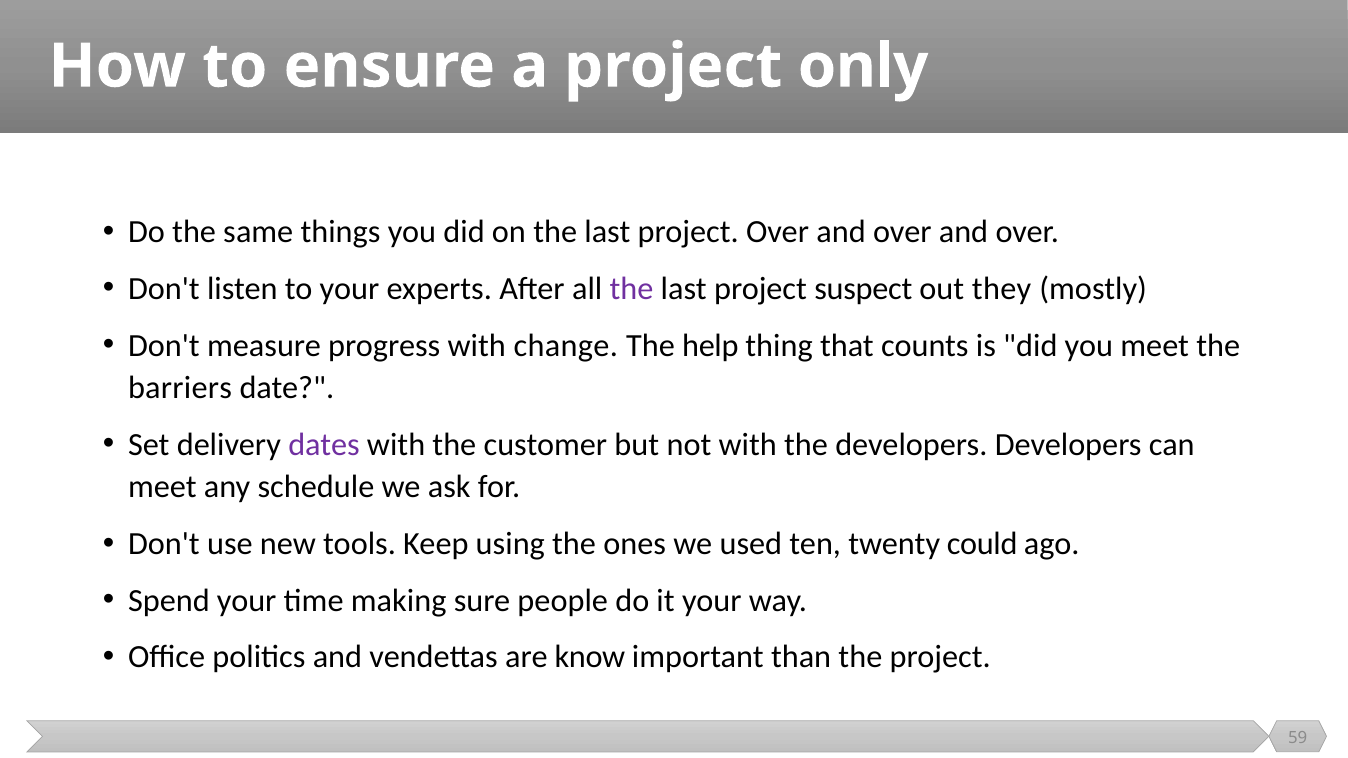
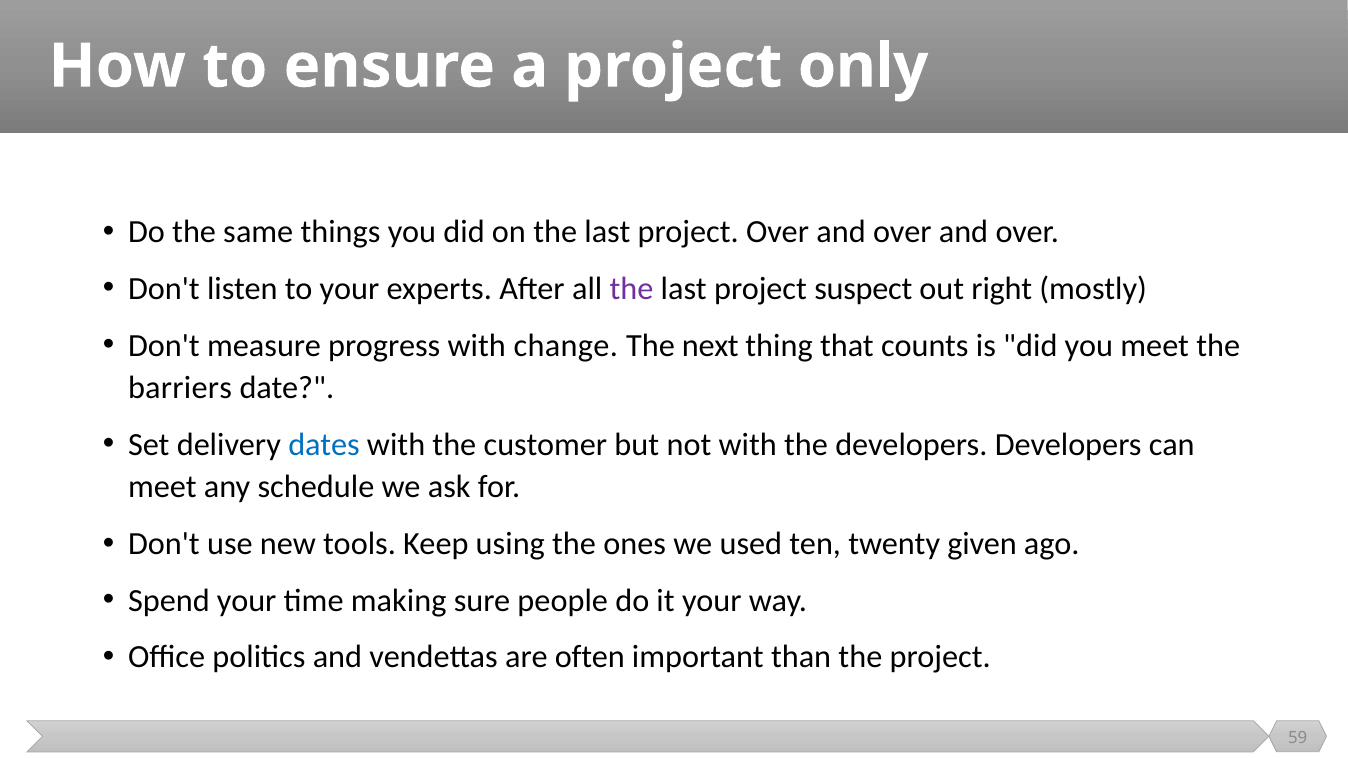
they: they -> right
help: help -> next
dates colour: purple -> blue
could: could -> given
know: know -> often
